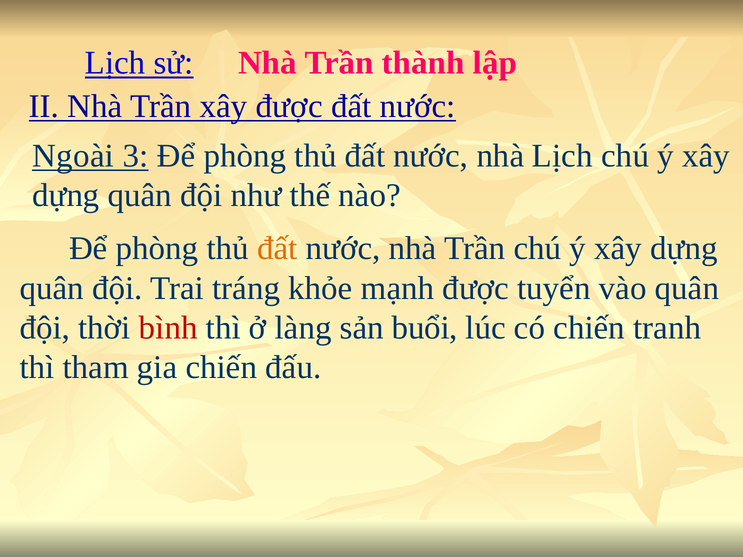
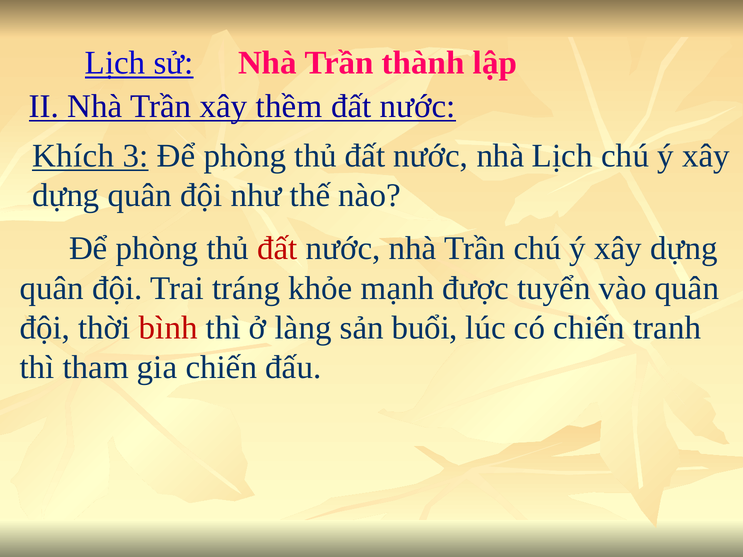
xây được: được -> thềm
Ngoài: Ngoài -> Khích
đất at (277, 249) colour: orange -> red
